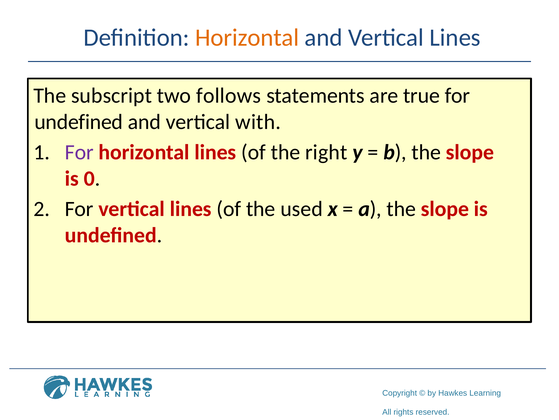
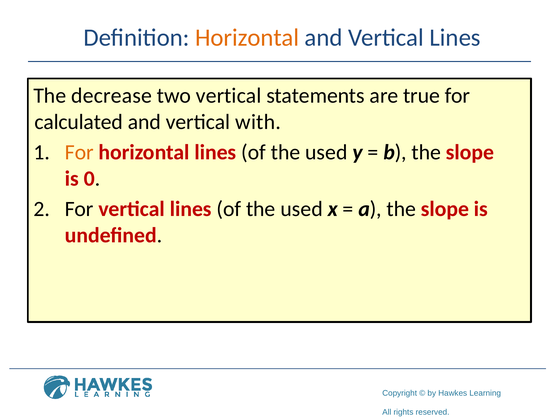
subscript: subscript -> decrease
two follows: follows -> vertical
undefined at (79, 122): undefined -> calculated
For at (79, 152) colour: purple -> orange
right at (326, 152): right -> used
